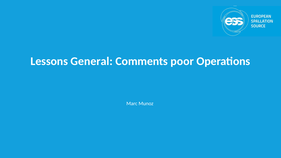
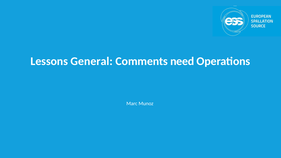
poor: poor -> need
